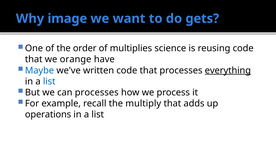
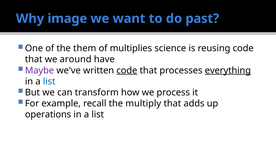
gets: gets -> past
order: order -> them
orange: orange -> around
Maybe colour: blue -> purple
code at (127, 71) underline: none -> present
can processes: processes -> transform
